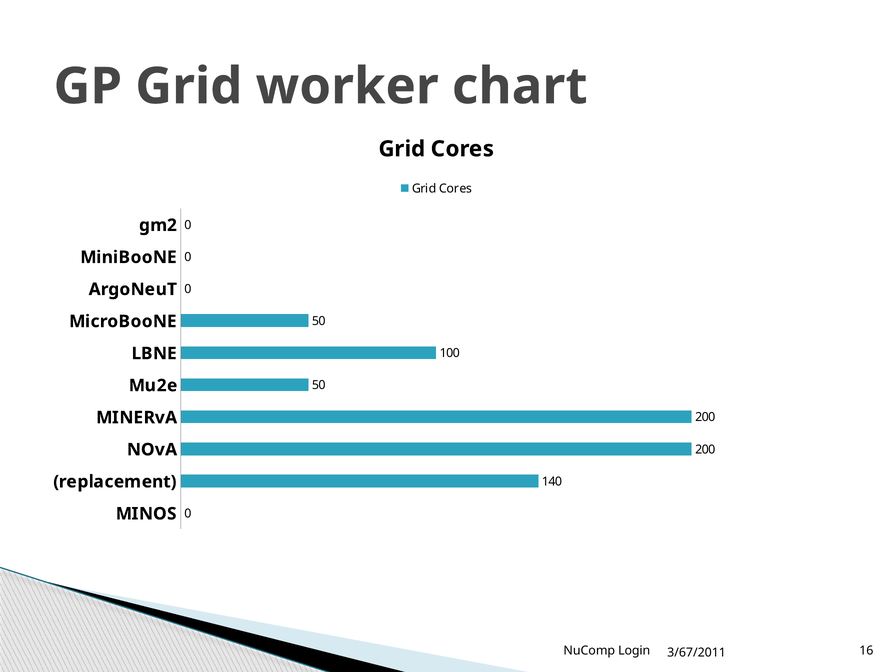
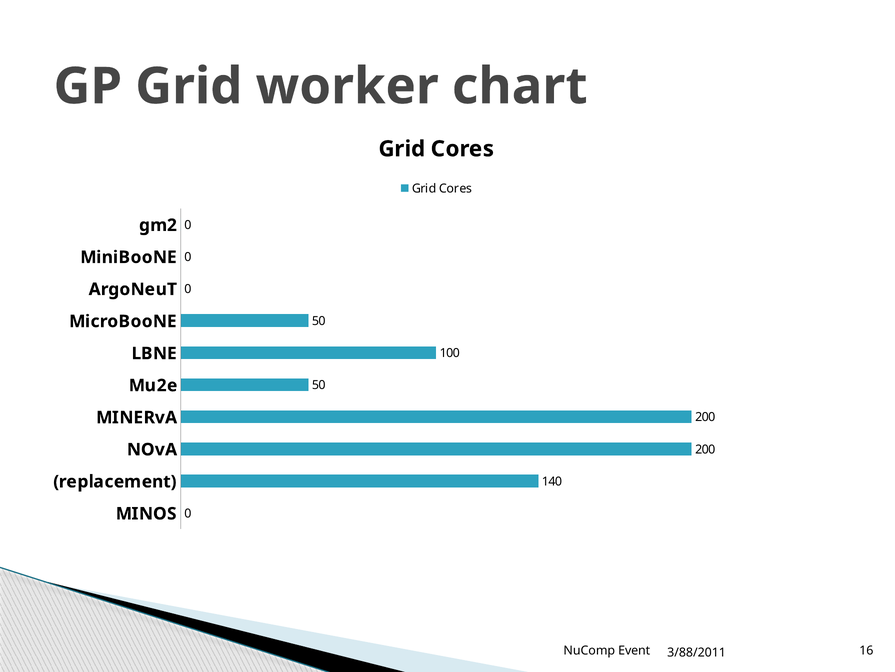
Login: Login -> Event
3/67/2011: 3/67/2011 -> 3/88/2011
